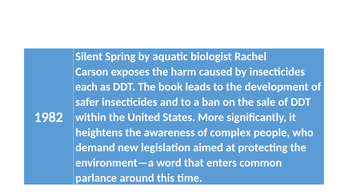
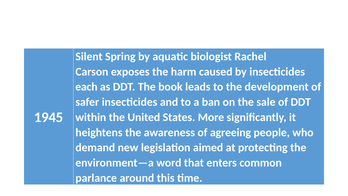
1982: 1982 -> 1945
complex: complex -> agreeing
